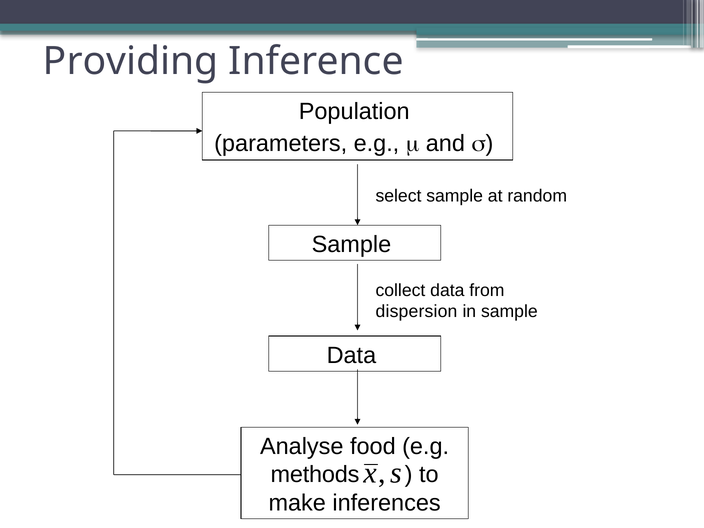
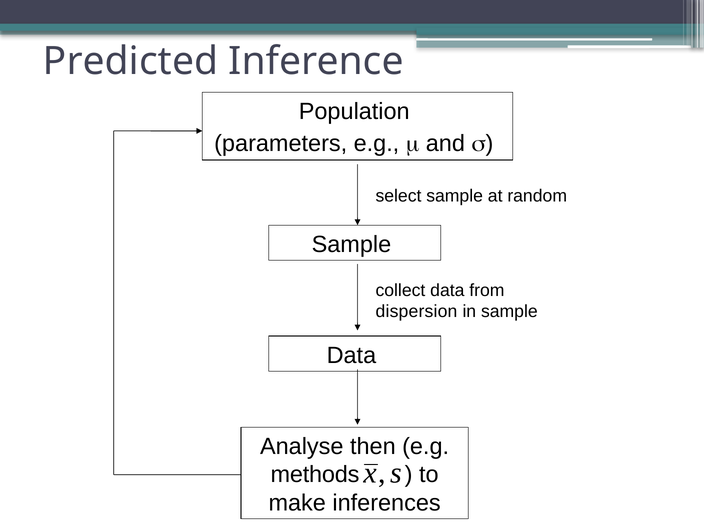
Providing: Providing -> Predicted
food: food -> then
